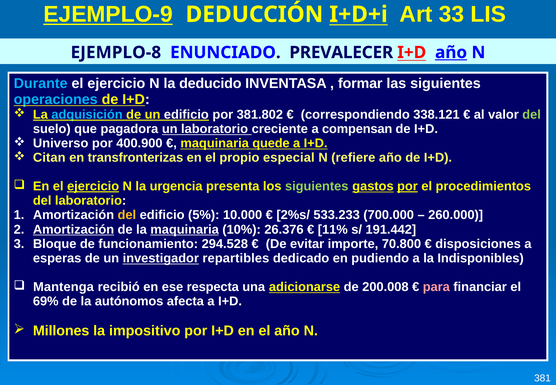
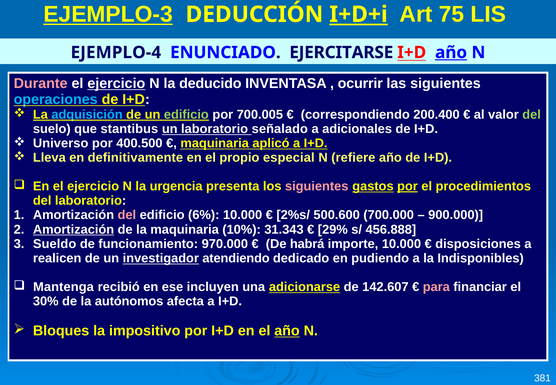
EJEMPLO-9: EJEMPLO-9 -> EJEMPLO-3
I+D+i underline: none -> present
33: 33 -> 75
EJEMPLO-8: EJEMPLO-8 -> EJEMPLO-4
PREVALECER: PREVALECER -> EJERCITARSE
Durante colour: light blue -> pink
ejercicio at (116, 83) underline: none -> present
formar: formar -> ocurrir
edificio at (186, 114) colour: white -> light green
381.802: 381.802 -> 700.005
338.121: 338.121 -> 200.400
pagadora: pagadora -> stantibus
creciente: creciente -> señalado
compensan: compensan -> adicionales
400.900: 400.900 -> 400.500
quede: quede -> aplicó
Citan: Citan -> Lleva
transfronterizas: transfronterizas -> definitivamente
ejercicio at (93, 186) underline: present -> none
siguientes at (317, 186) colour: light green -> pink
del at (127, 215) colour: yellow -> pink
5%: 5% -> 6%
533.233: 533.233 -> 500.600
260.000: 260.000 -> 900.000
maquinaria at (185, 229) underline: present -> none
26.376: 26.376 -> 31.343
11%: 11% -> 29%
191.442: 191.442 -> 456.888
Bloque: Bloque -> Sueldo
294.528: 294.528 -> 970.000
evitar: evitar -> habrá
importe 70.800: 70.800 -> 10.000
esperas: esperas -> realicen
repartibles: repartibles -> atendiendo
respecta: respecta -> incluyen
200.008: 200.008 -> 142.607
69%: 69% -> 30%
Millones: Millones -> Bloques
año at (287, 331) underline: none -> present
